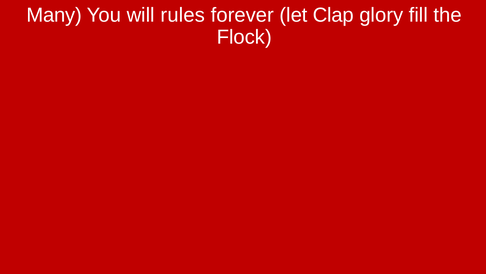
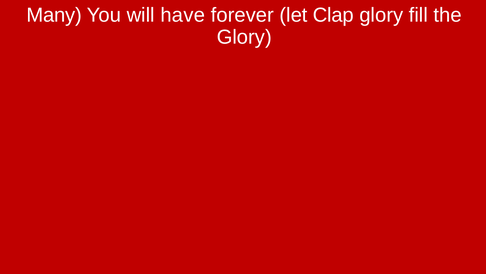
rules: rules -> have
Flock at (244, 37): Flock -> Glory
